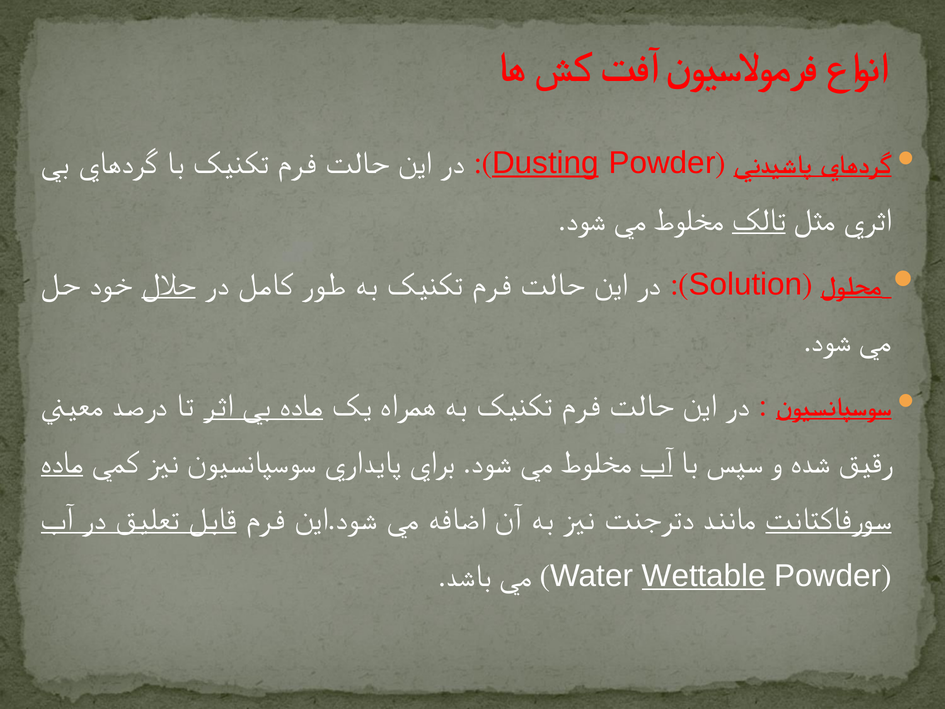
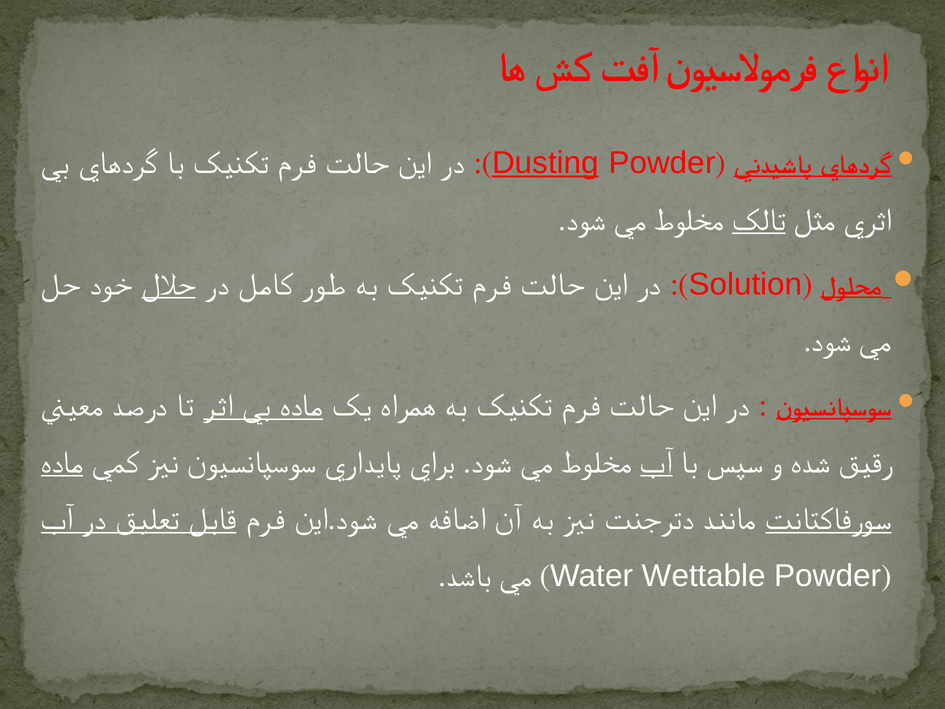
Wettable underline: present -> none
